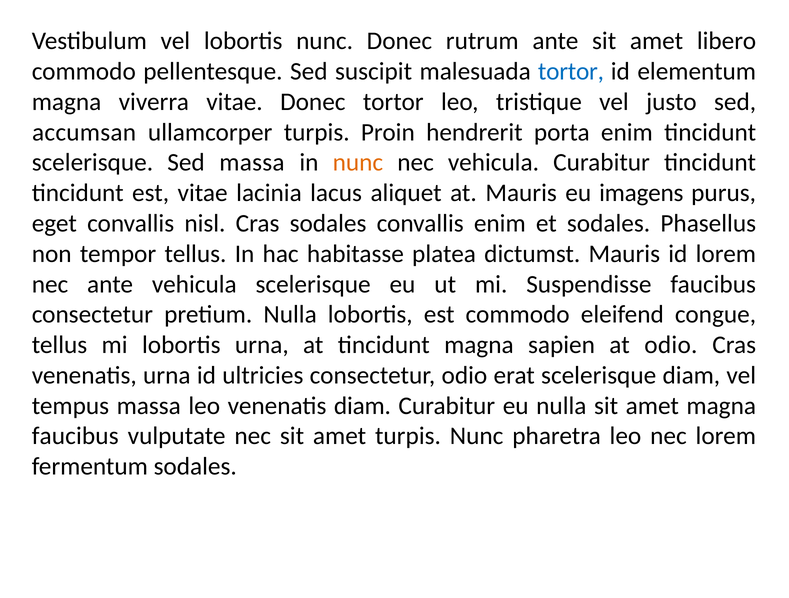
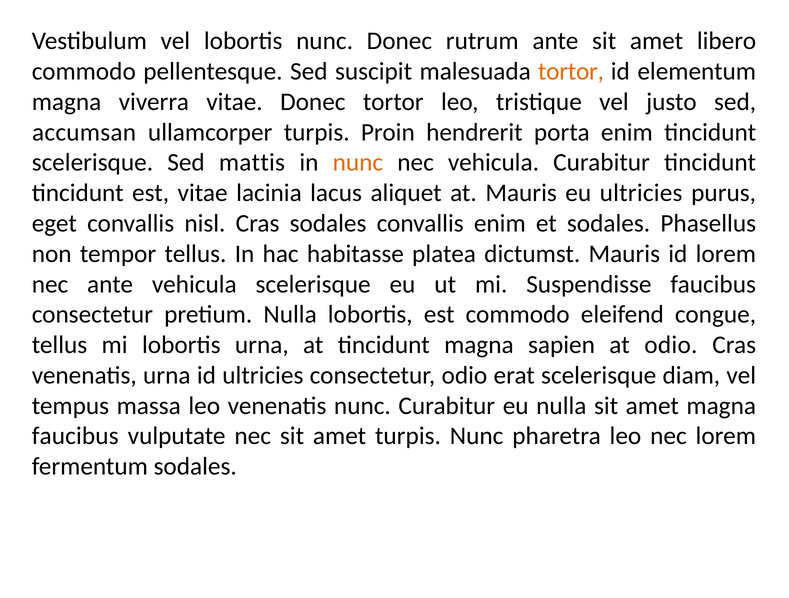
tortor at (571, 71) colour: blue -> orange
Sed massa: massa -> mattis
eu imagens: imagens -> ultricies
venenatis diam: diam -> nunc
